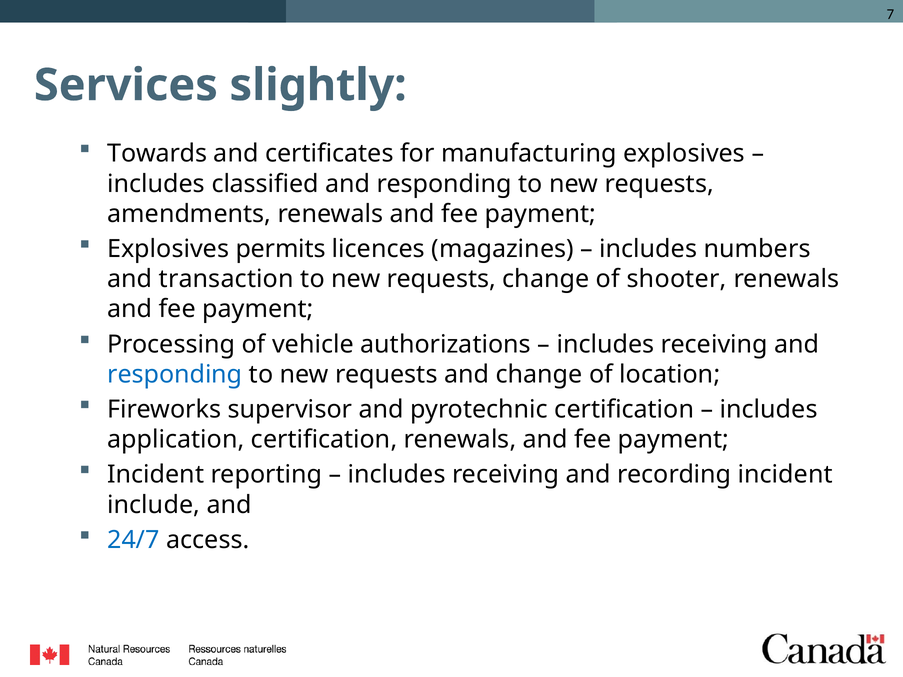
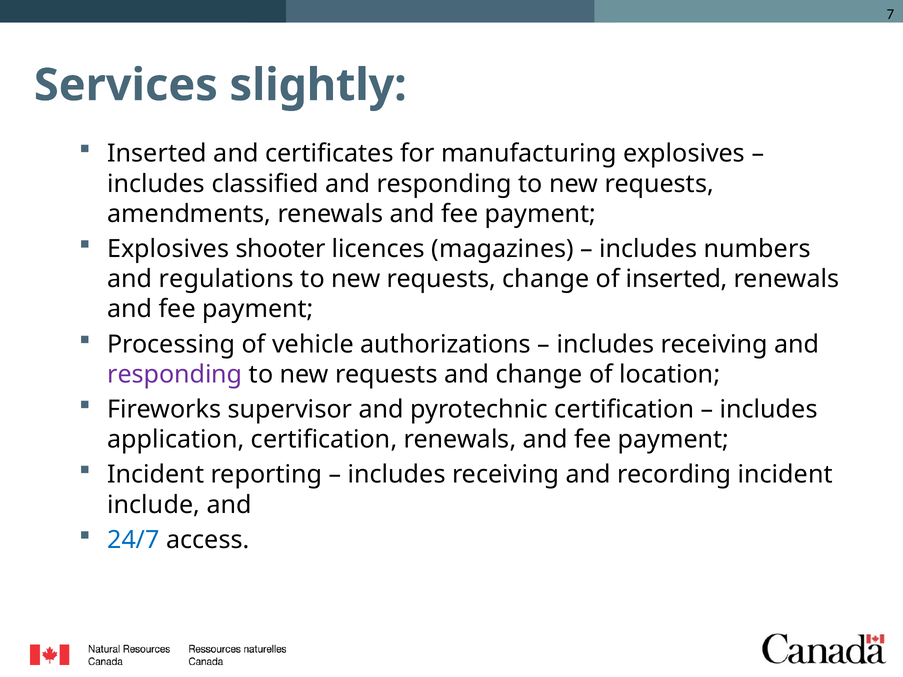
Towards at (157, 154): Towards -> Inserted
permits: permits -> shooter
transaction: transaction -> regulations
of shooter: shooter -> inserted
responding at (175, 375) colour: blue -> purple
